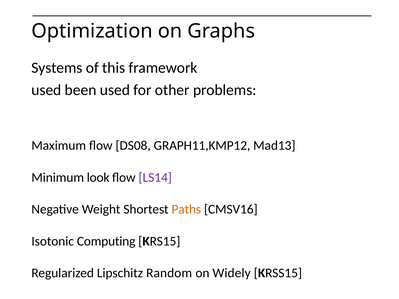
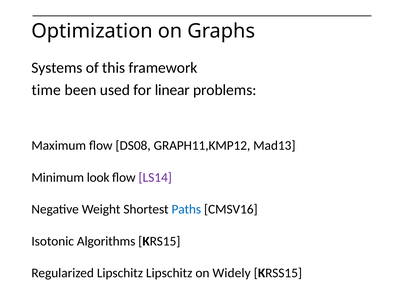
used at (46, 90): used -> time
other: other -> linear
Paths colour: orange -> blue
Computing: Computing -> Algorithms
Lipschitz Random: Random -> Lipschitz
